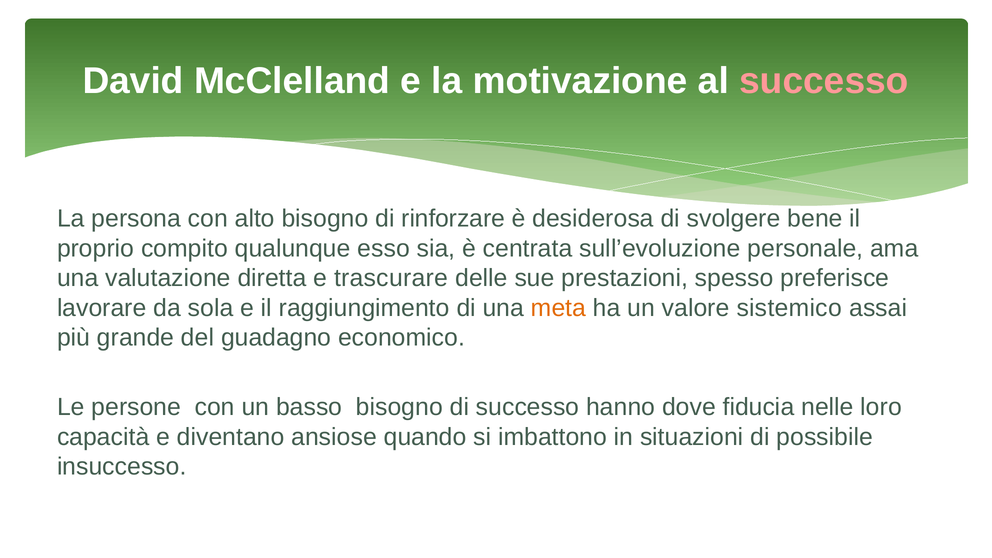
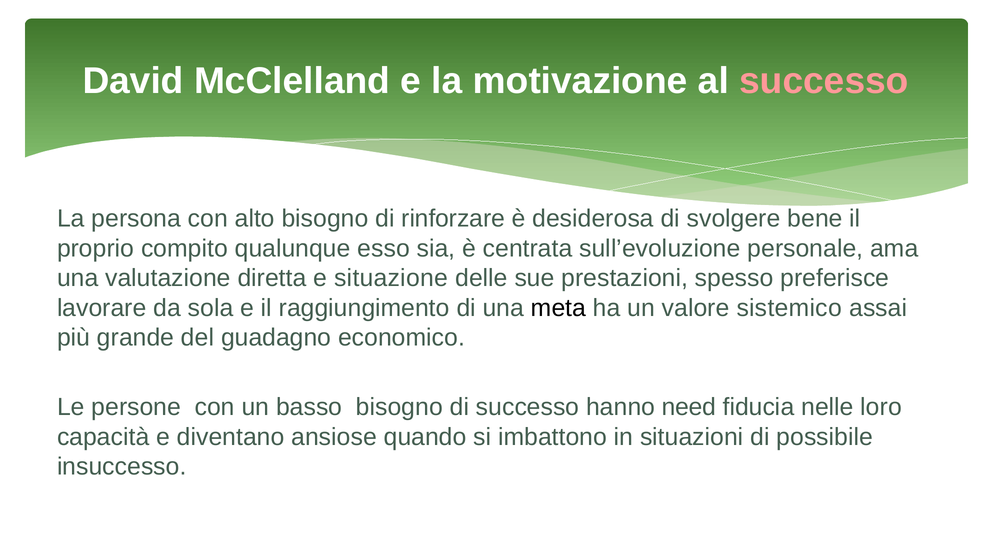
trascurare: trascurare -> situazione
meta colour: orange -> black
dove: dove -> need
